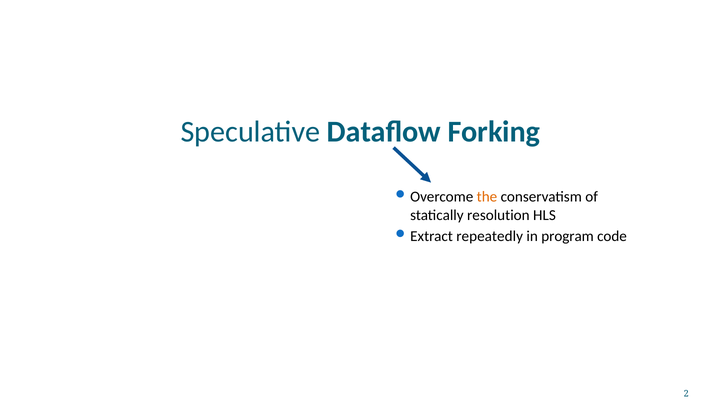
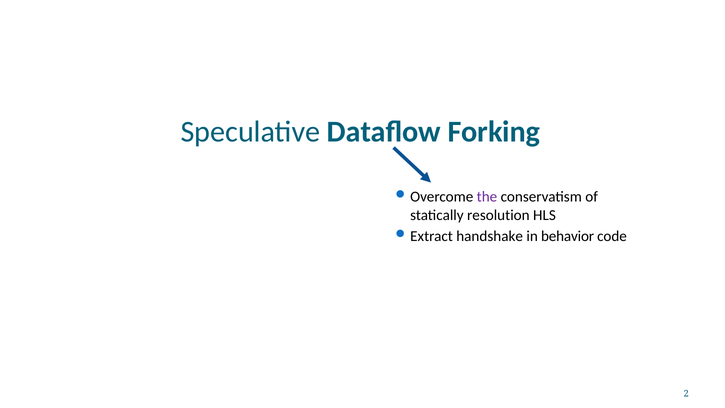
the colour: orange -> purple
repeatedly: repeatedly -> handshake
program: program -> behavior
